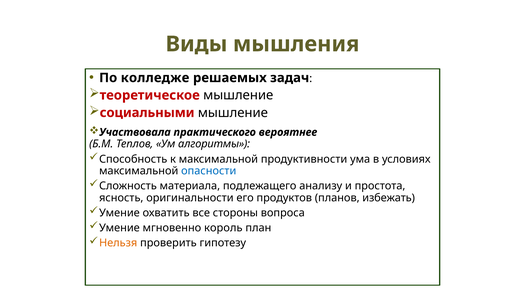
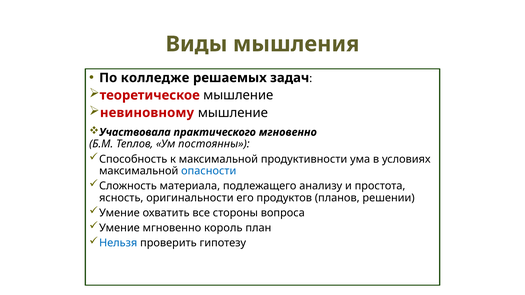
социальными: социальными -> невиновному
практического вероятнее: вероятнее -> мгновенно
алгоритмы: алгоритмы -> постоянны
избежать: избежать -> решении
Нельзя colour: orange -> blue
